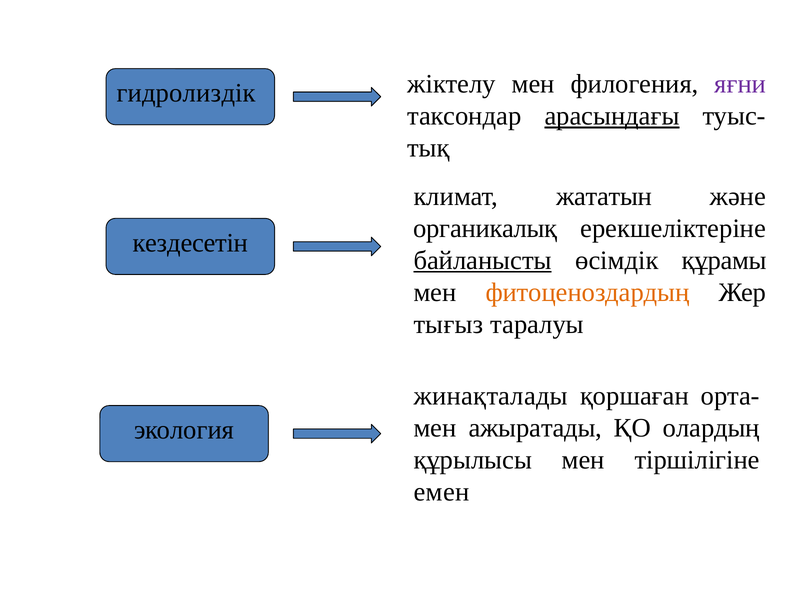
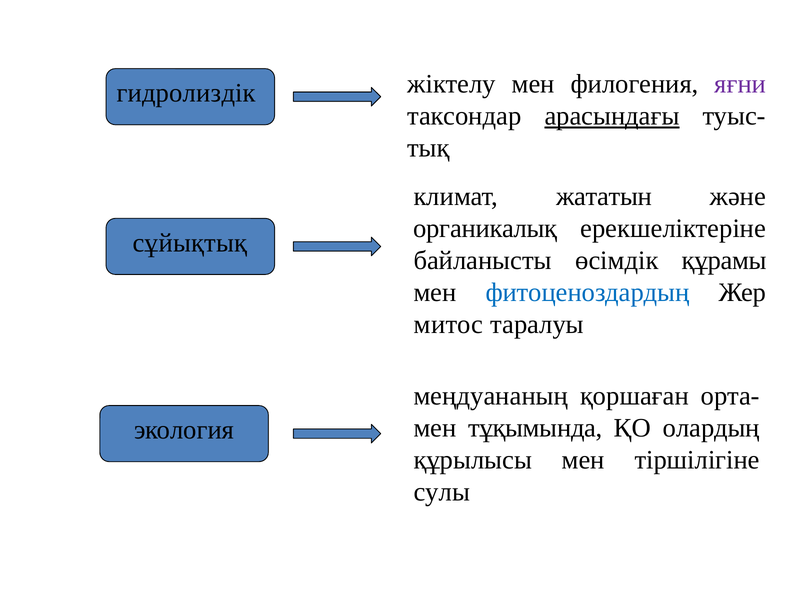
кездесетін: кездесетін -> сұйықтық
байланысты underline: present -> none
фитоценоздардың colour: orange -> blue
тығыз: тығыз -> митос
жинақталады: жинақталады -> меңдуананың
ажыратады: ажыратады -> тұқымында
емен: емен -> сулы
